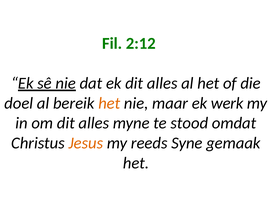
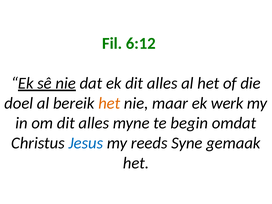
2:12: 2:12 -> 6:12
stood: stood -> begin
Jesus colour: orange -> blue
